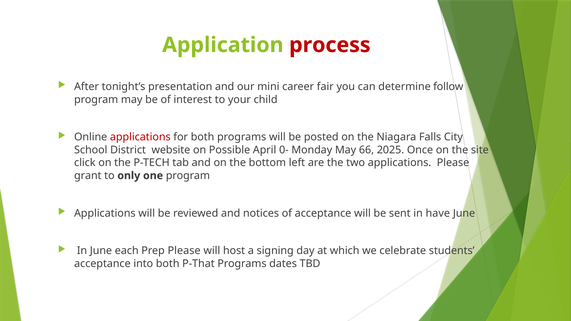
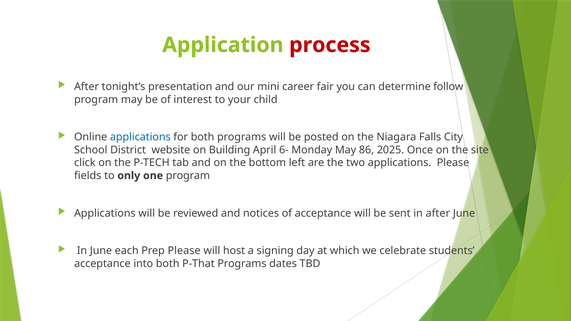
applications at (140, 137) colour: red -> blue
Possible: Possible -> Building
0-: 0- -> 6-
66: 66 -> 86
grant: grant -> fields
in have: have -> after
